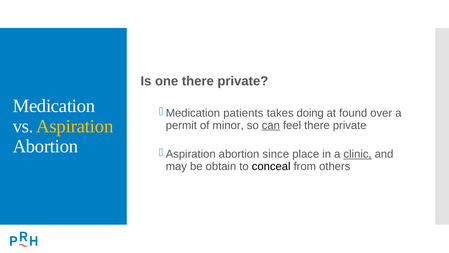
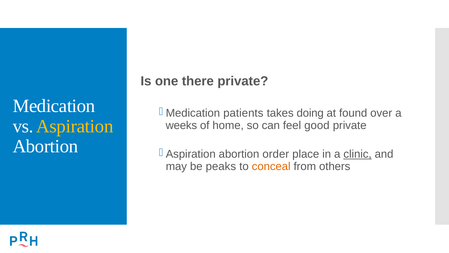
permit: permit -> weeks
minor: minor -> home
can underline: present -> none
feel there: there -> good
since: since -> order
obtain: obtain -> peaks
conceal colour: black -> orange
